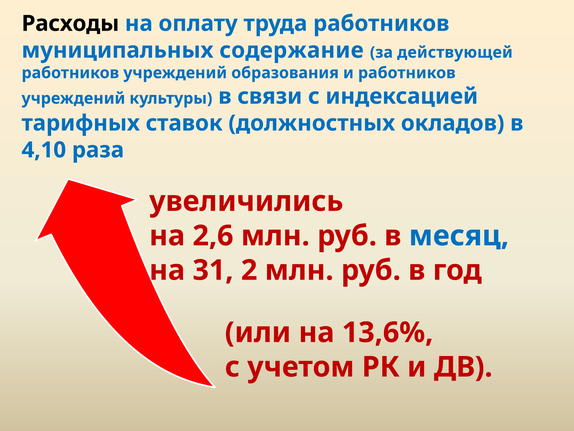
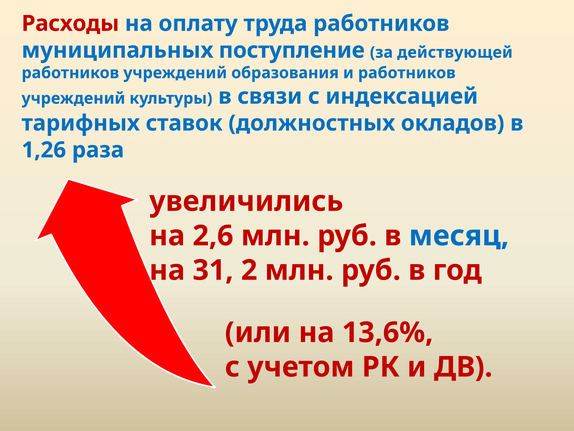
Расходы colour: black -> red
содержание: содержание -> поступление
4,10: 4,10 -> 1,26
